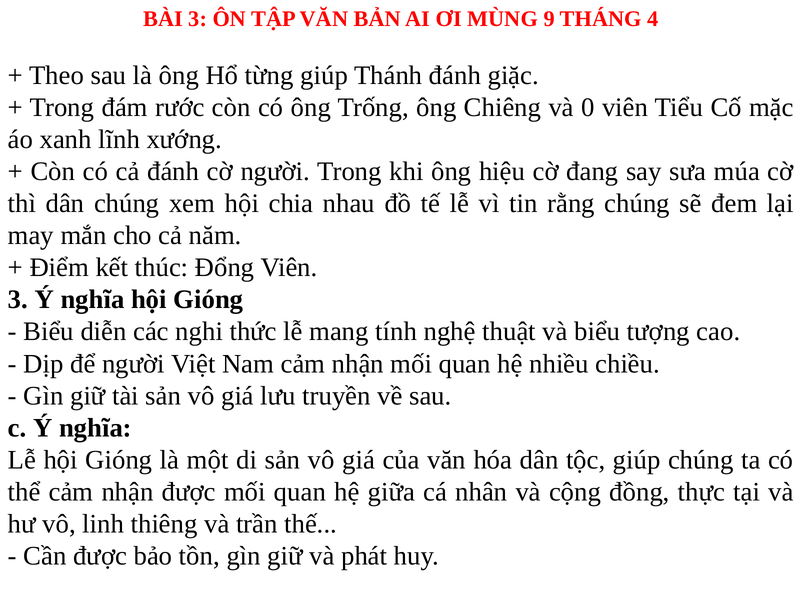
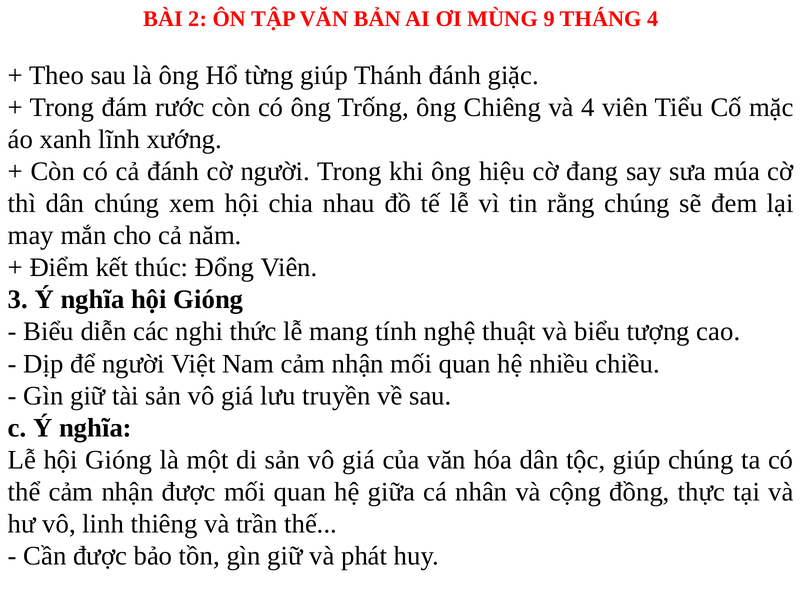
BÀI 3: 3 -> 2
và 0: 0 -> 4
